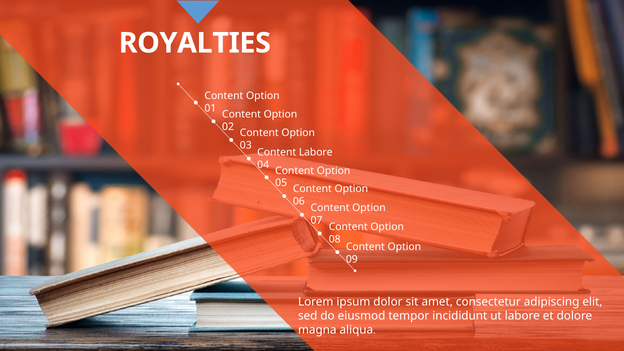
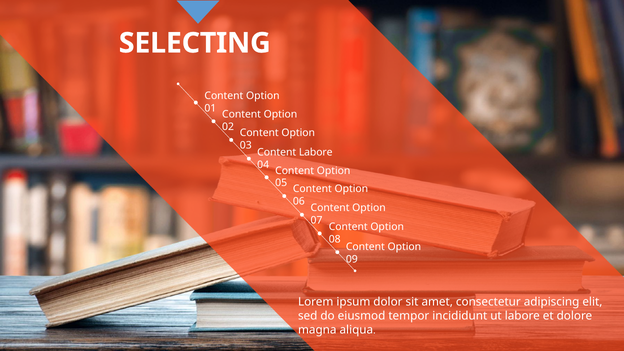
ROYALTIES: ROYALTIES -> SELECTING
